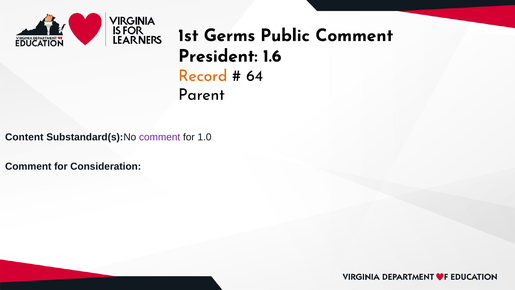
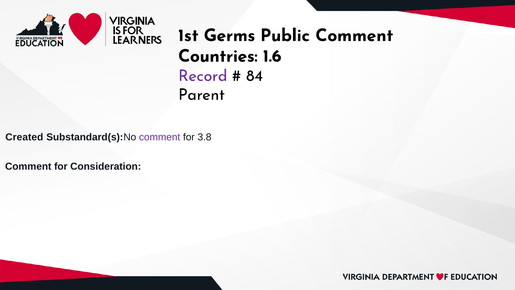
President: President -> Countries
Record colour: orange -> purple
64: 64 -> 84
Content: Content -> Created
1.0: 1.0 -> 3.8
